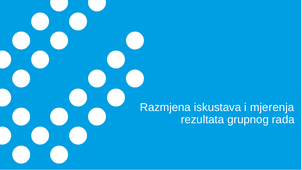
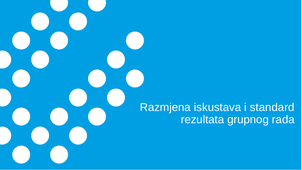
mjerenja: mjerenja -> standard
